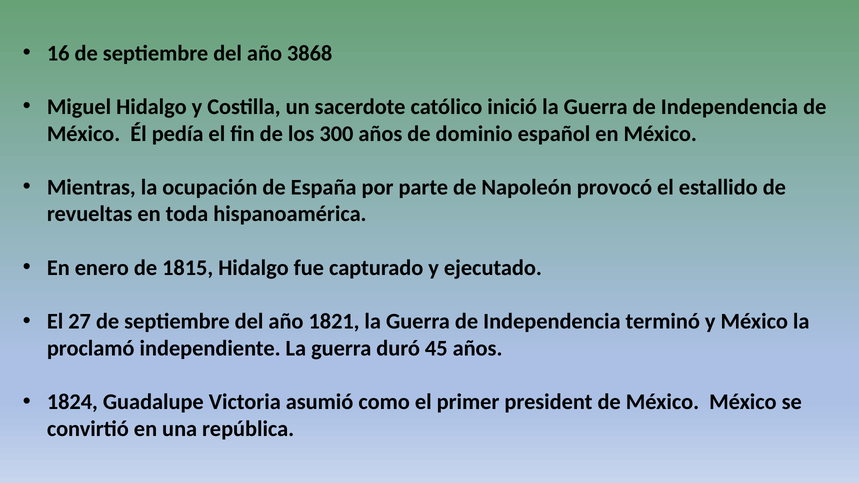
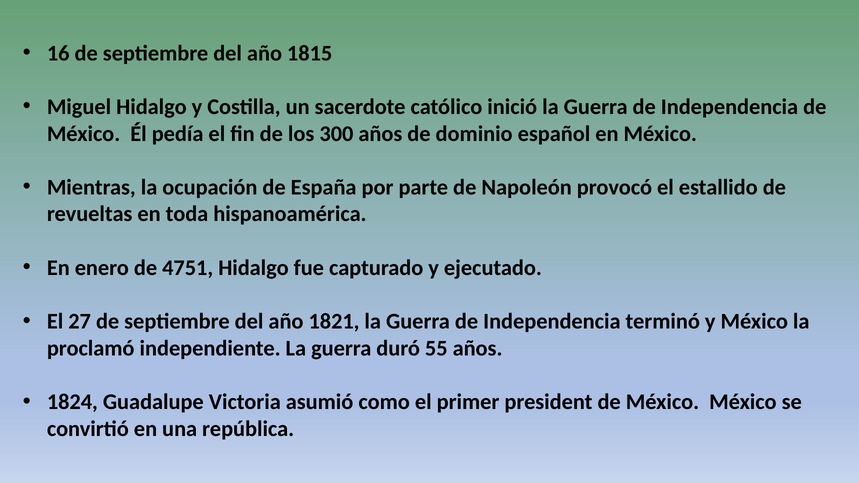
3868: 3868 -> 1815
1815: 1815 -> 4751
45: 45 -> 55
